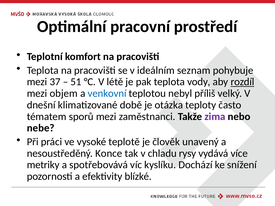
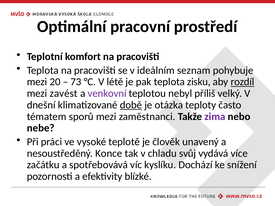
37: 37 -> 20
51: 51 -> 73
vody: vody -> zisku
objem: objem -> zavést
venkovní colour: blue -> purple
době underline: none -> present
rysy: rysy -> svůj
metriky: metriky -> začátku
